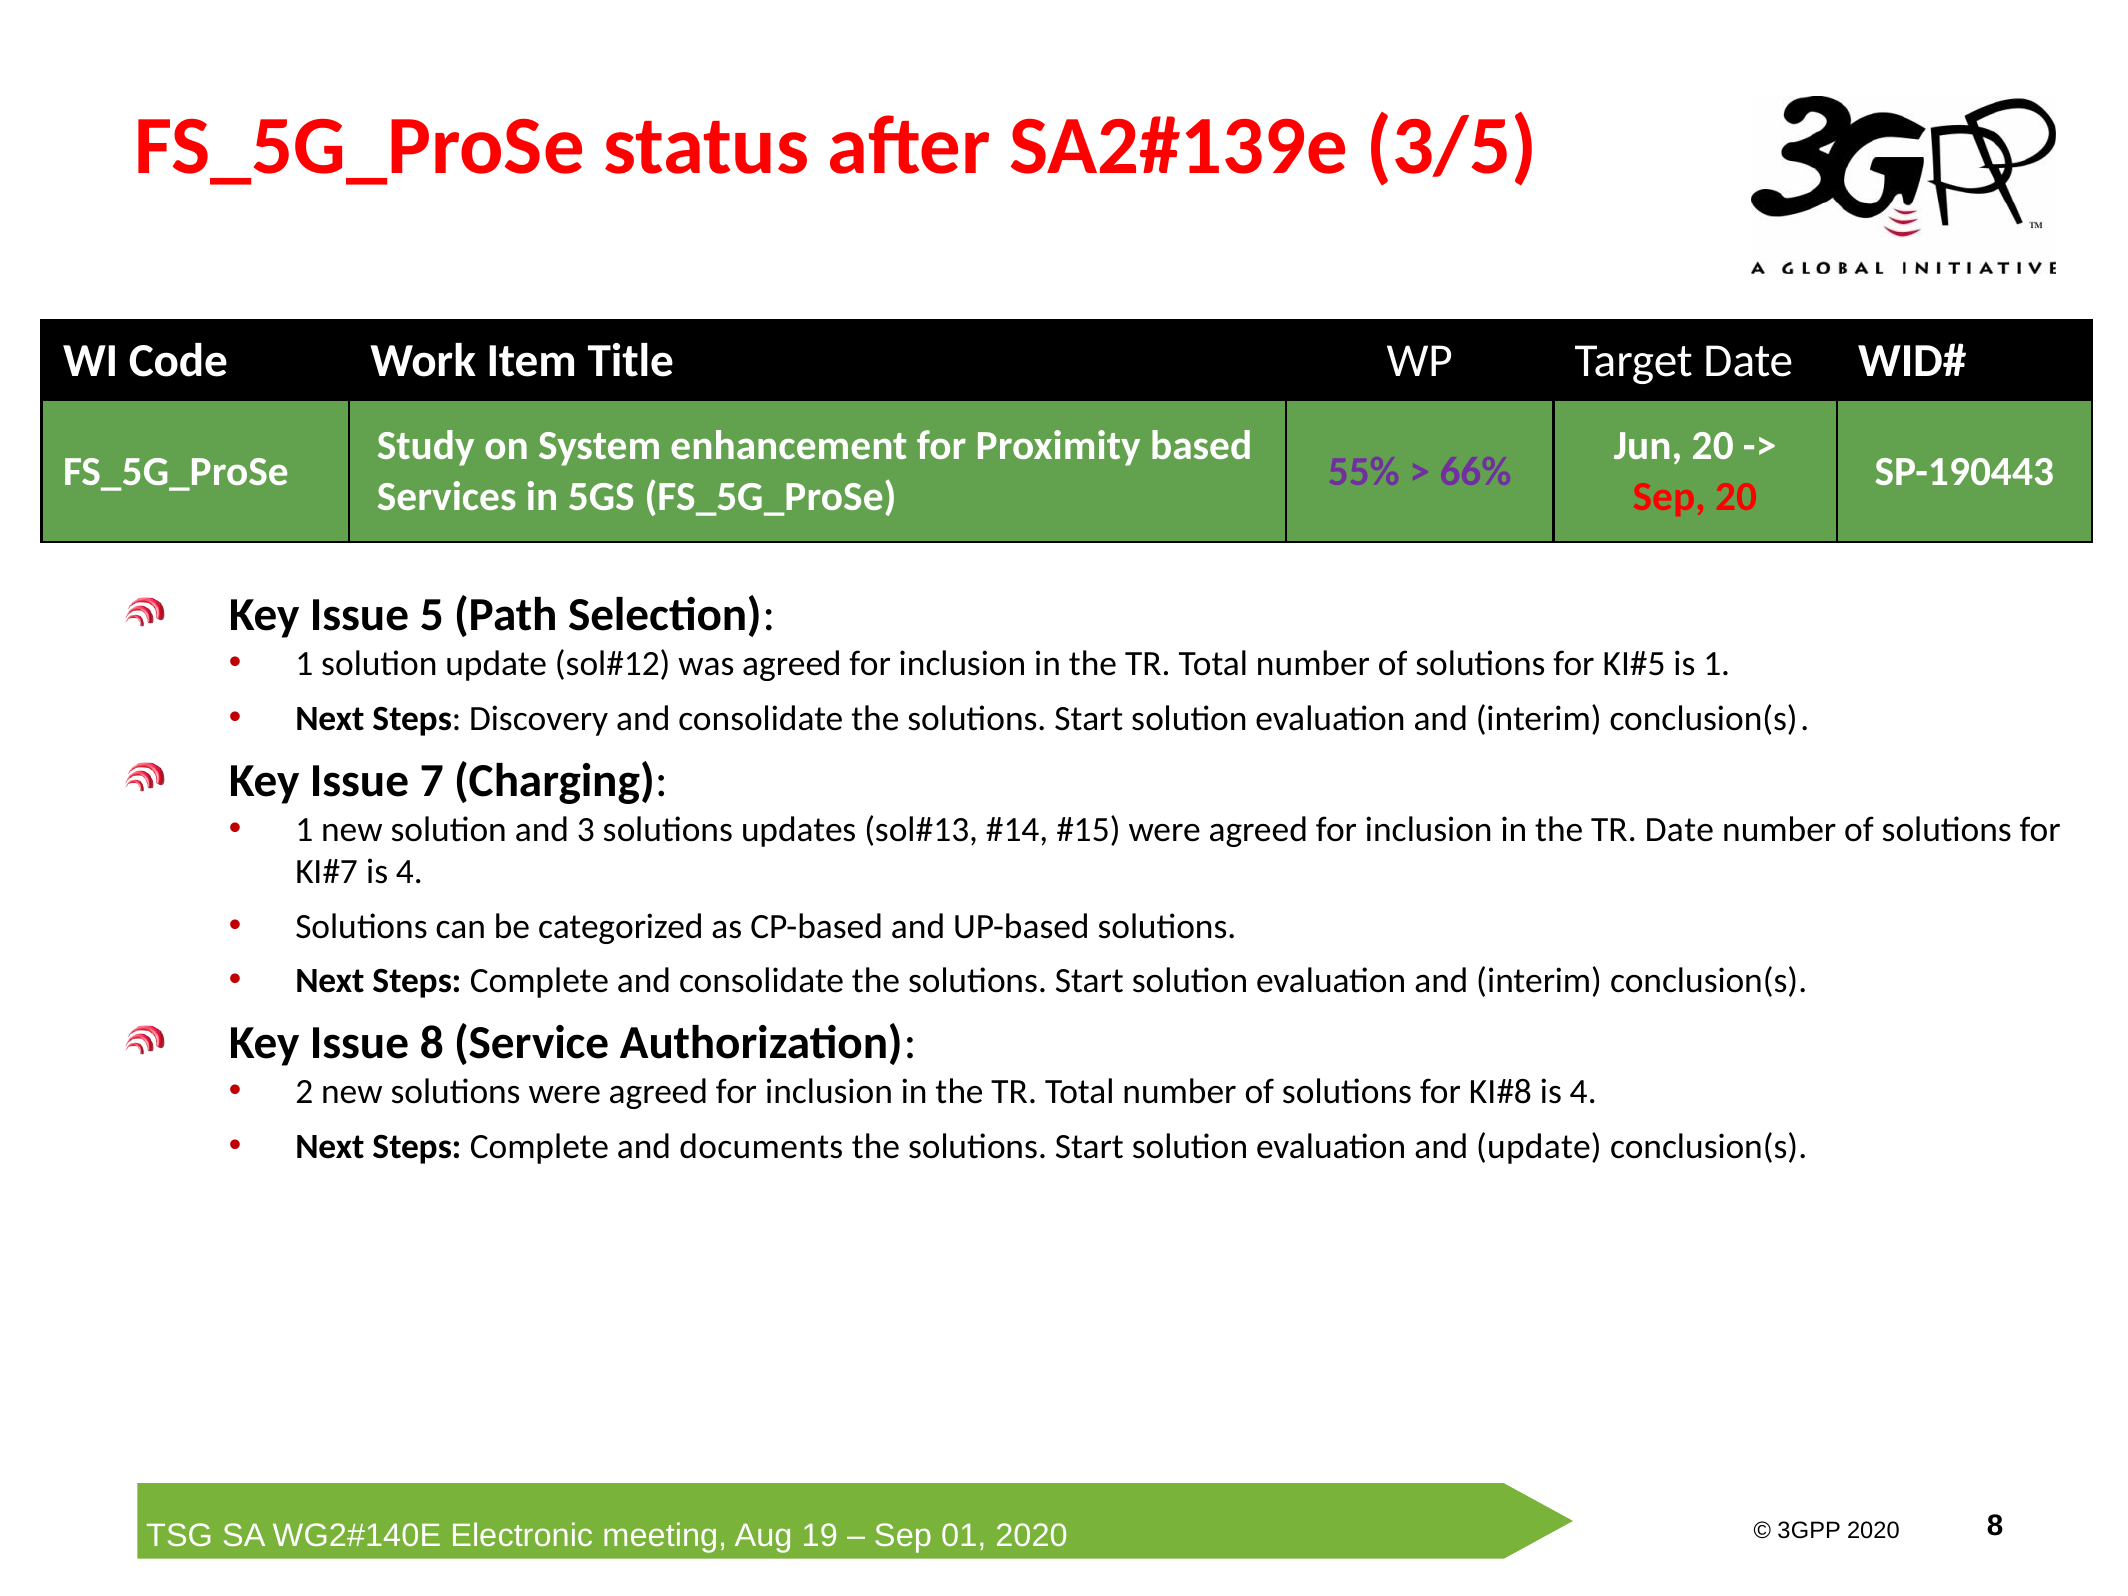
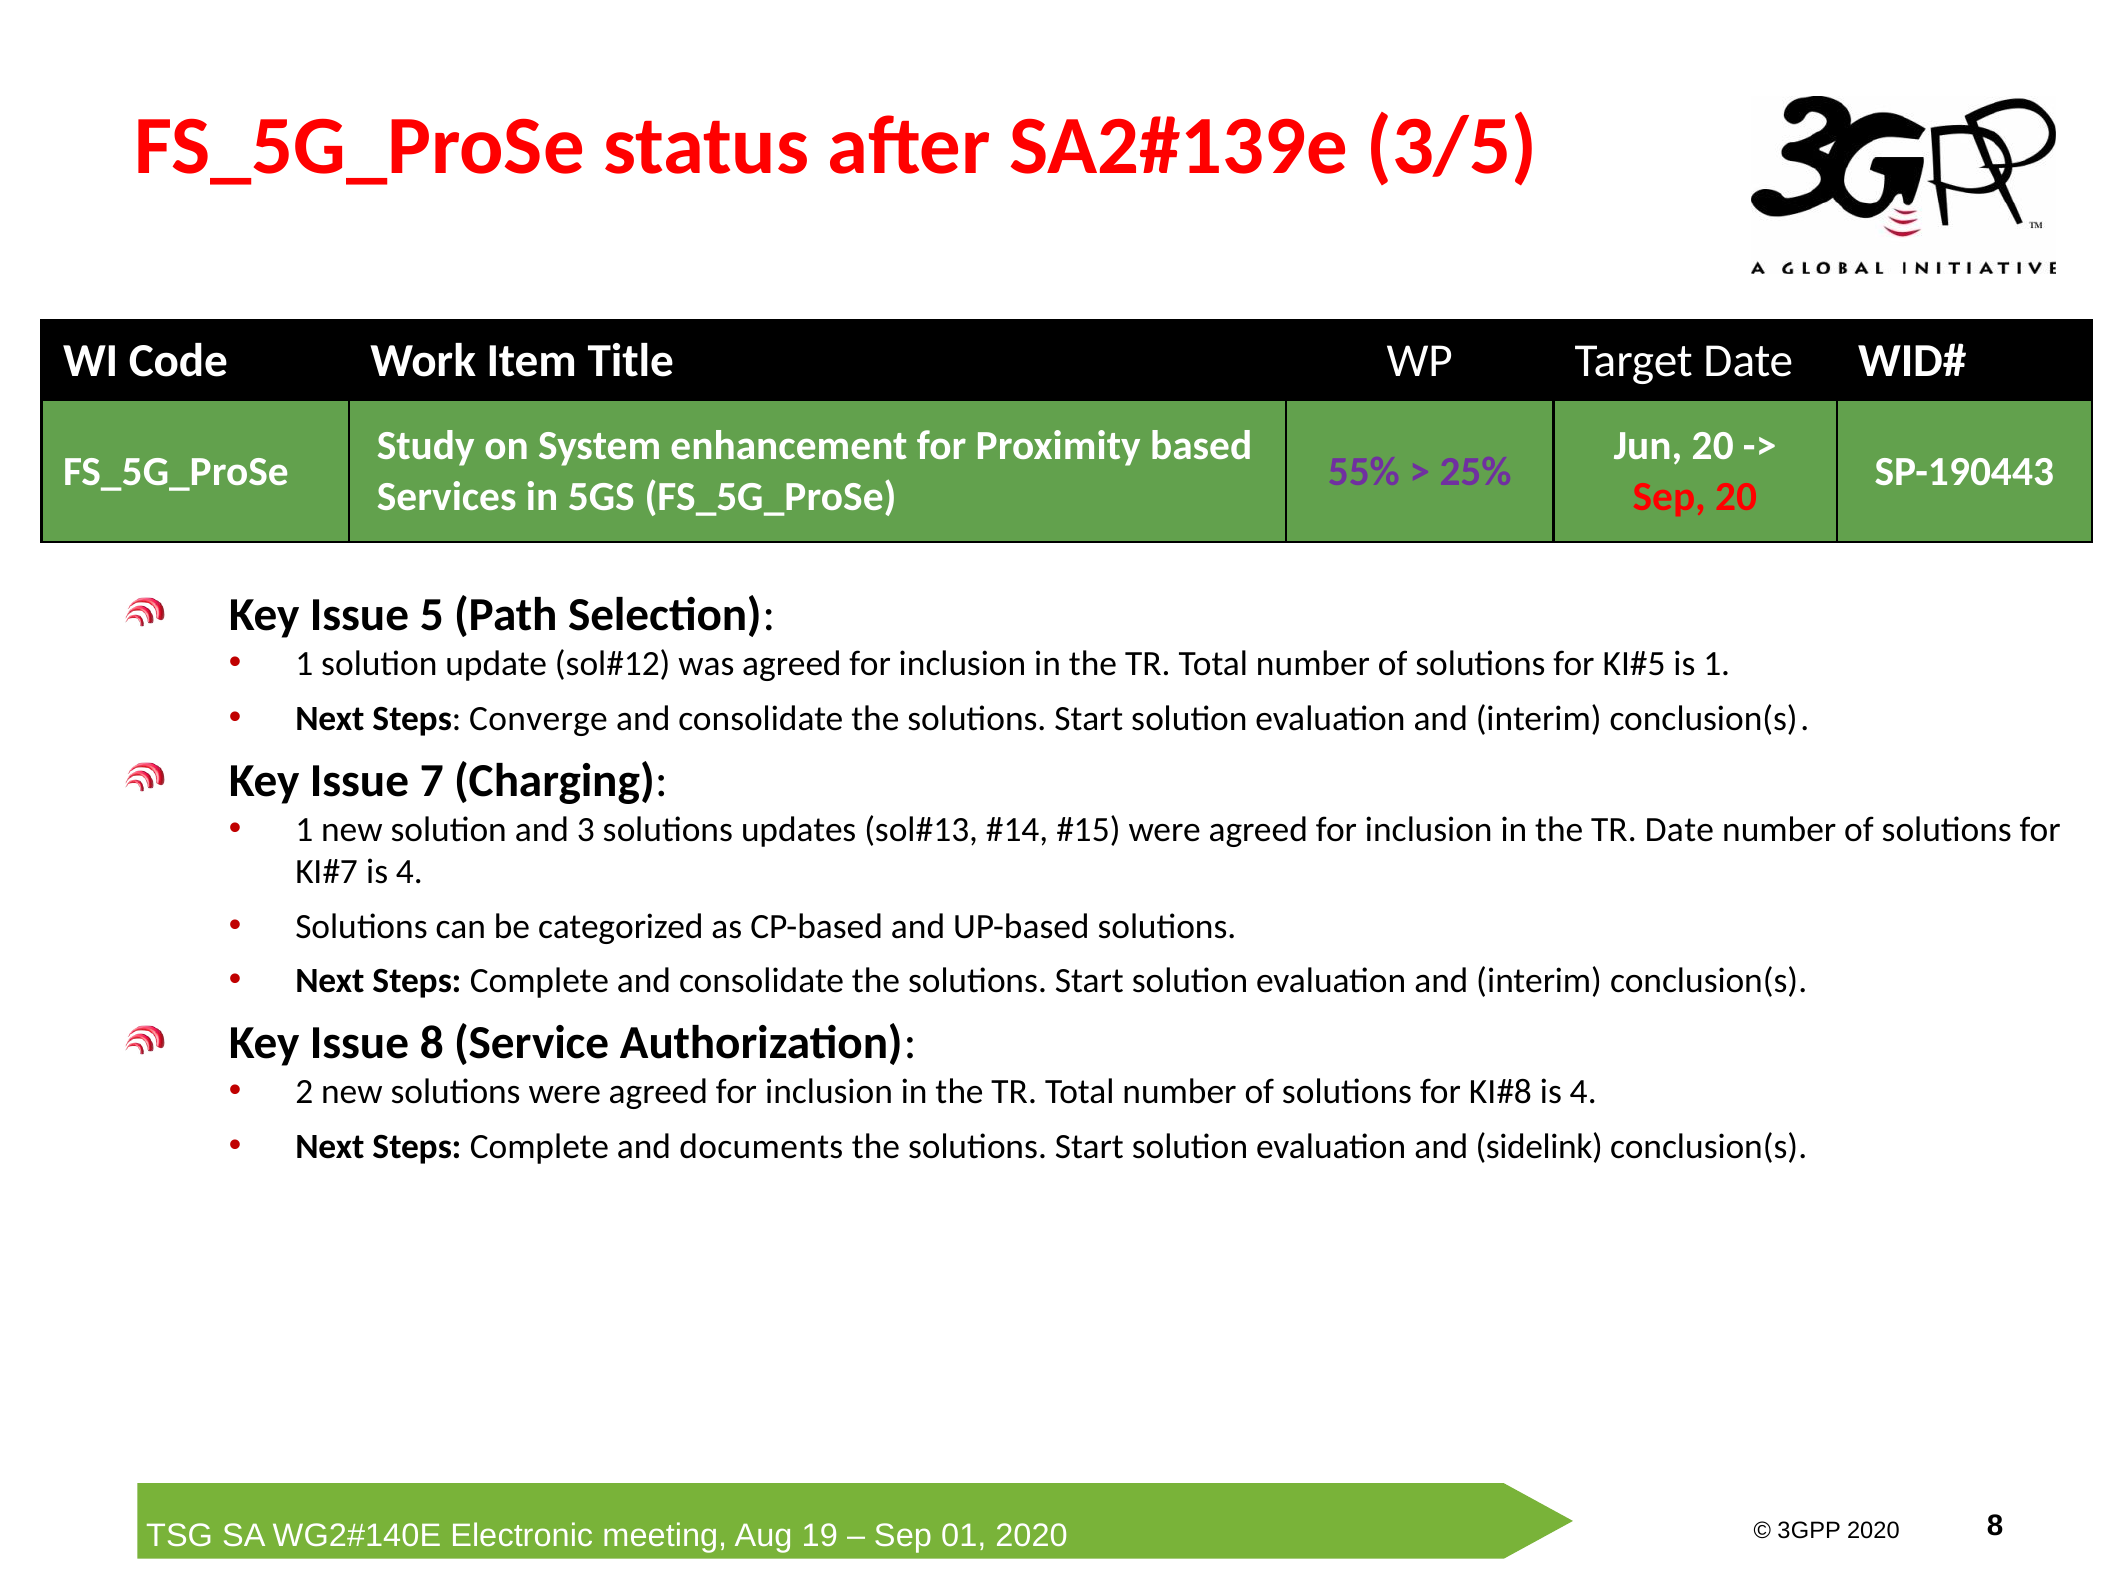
66%: 66% -> 25%
Discovery: Discovery -> Converge
and update: update -> sidelink
